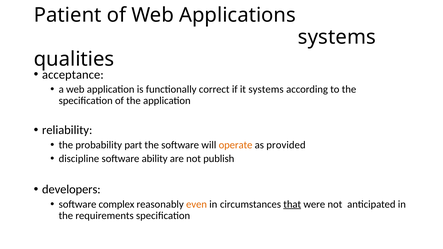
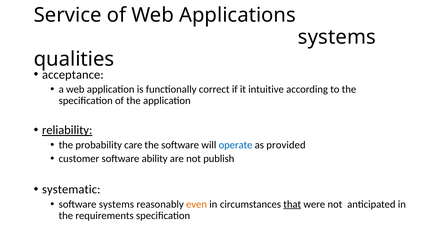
Patient: Patient -> Service
it systems: systems -> intuitive
reliability underline: none -> present
part: part -> care
operate colour: orange -> blue
discipline: discipline -> customer
developers: developers -> systematic
software complex: complex -> systems
